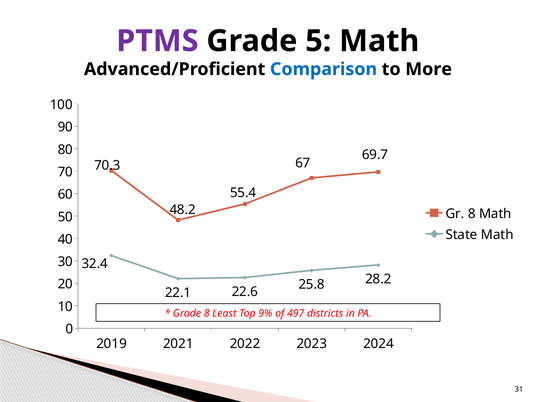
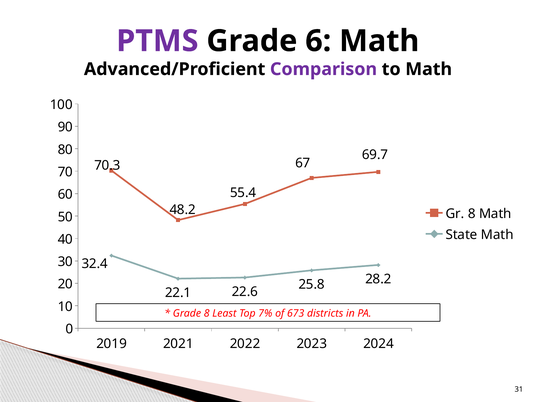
5: 5 -> 6
Comparison colour: blue -> purple
to More: More -> Math
9%: 9% -> 7%
497: 497 -> 673
